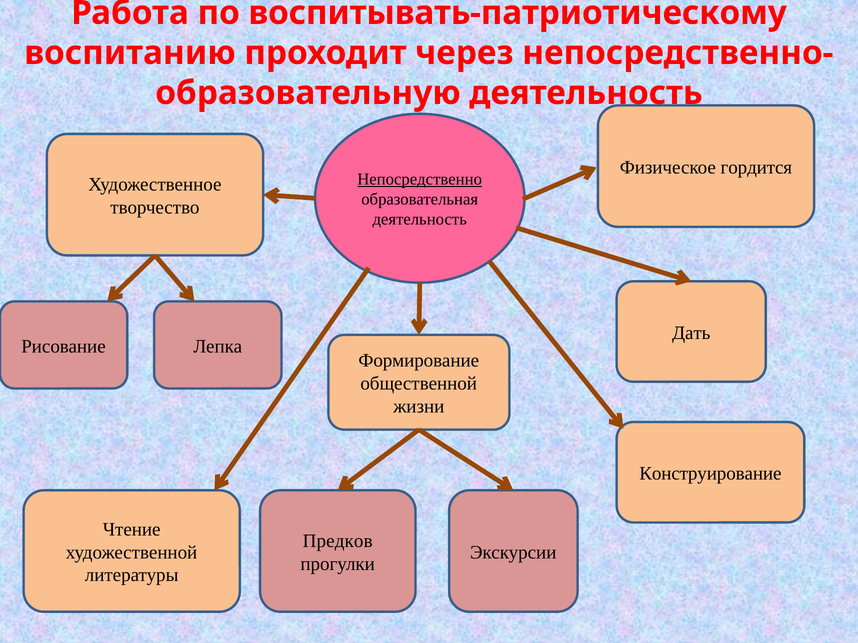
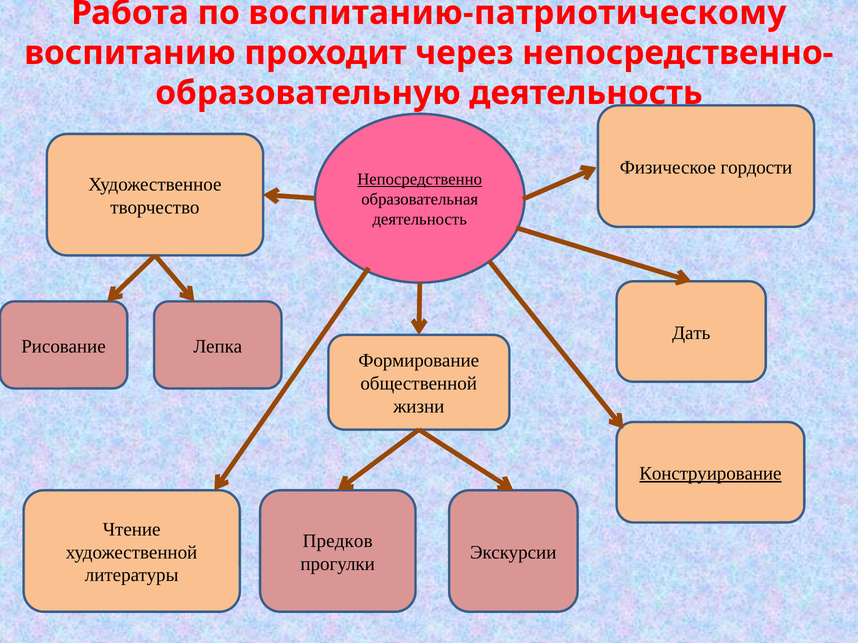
воспитывать-патриотическому: воспитывать-патриотическому -> воспитанию-патриотическому
гордится: гордится -> гордости
Конструирование underline: none -> present
